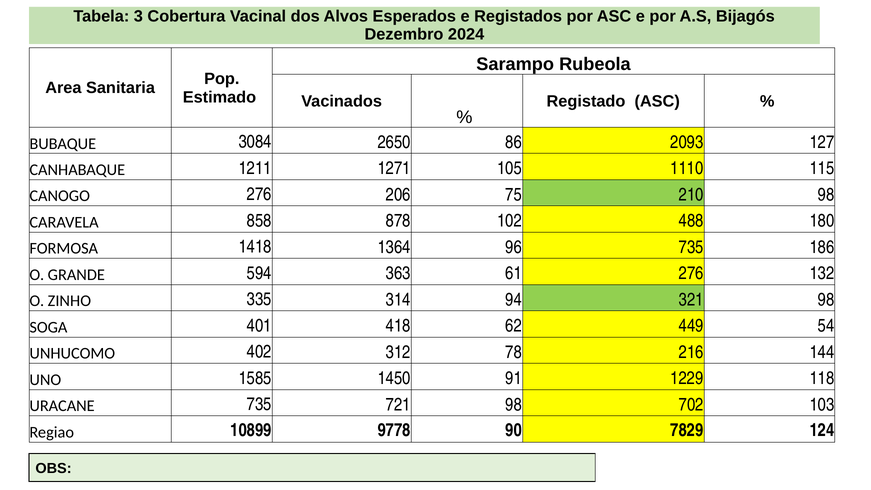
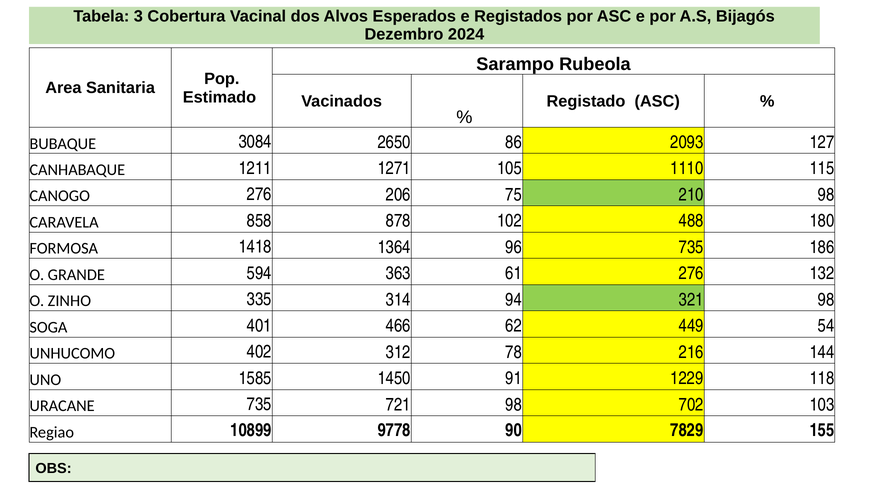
418: 418 -> 466
124: 124 -> 155
